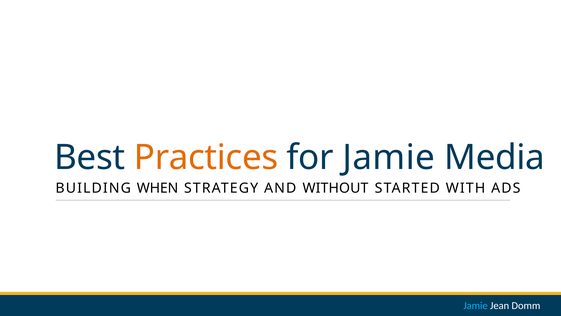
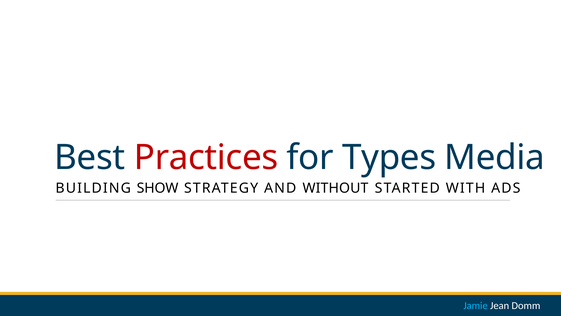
Practices colour: orange -> red
for Jamie: Jamie -> Types
WHEN: WHEN -> SHOW
